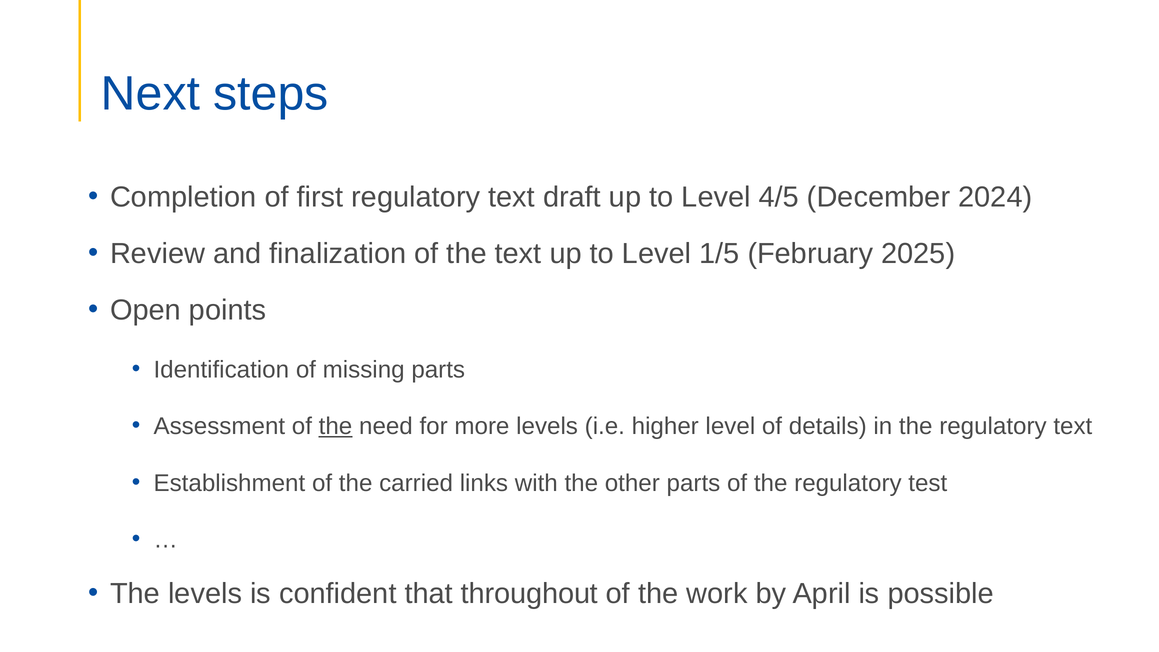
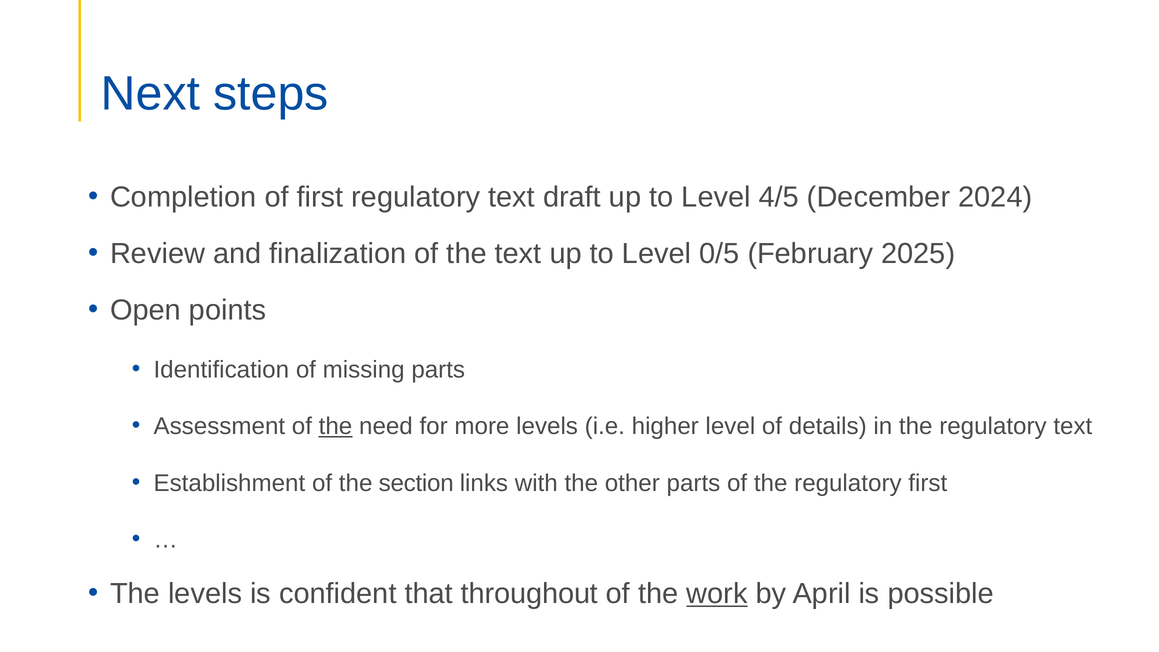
1/5: 1/5 -> 0/5
carried: carried -> section
regulatory test: test -> first
work underline: none -> present
